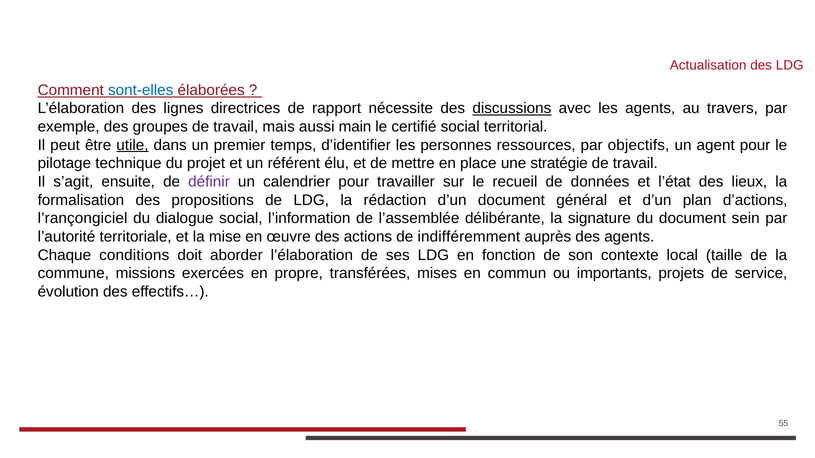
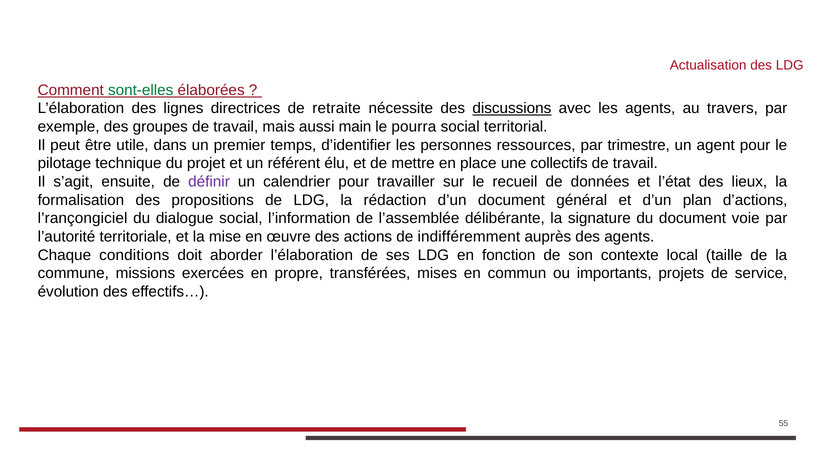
sont-elles colour: blue -> green
rapport: rapport -> retraite
certifié: certifié -> pourra
utile underline: present -> none
objectifs: objectifs -> trimestre
stratégie: stratégie -> collectifs
sein: sein -> voie
